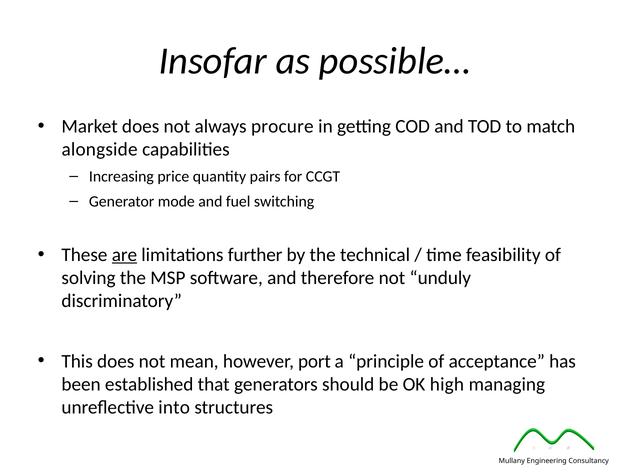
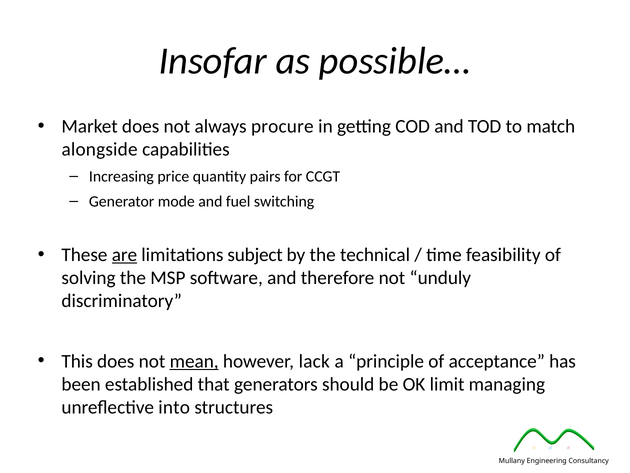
further: further -> subject
mean underline: none -> present
port: port -> lack
high: high -> limit
